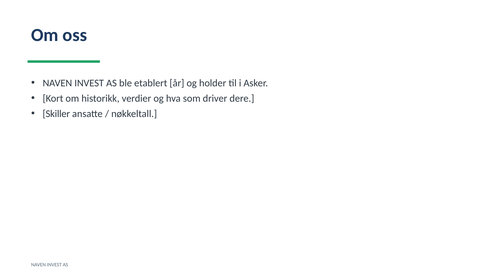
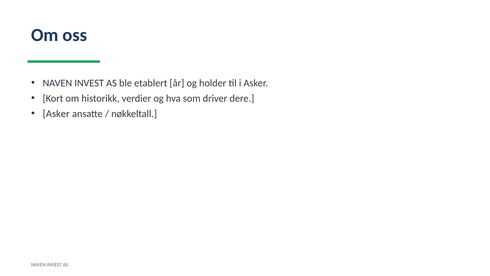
Skiller at (56, 114): Skiller -> Asker
